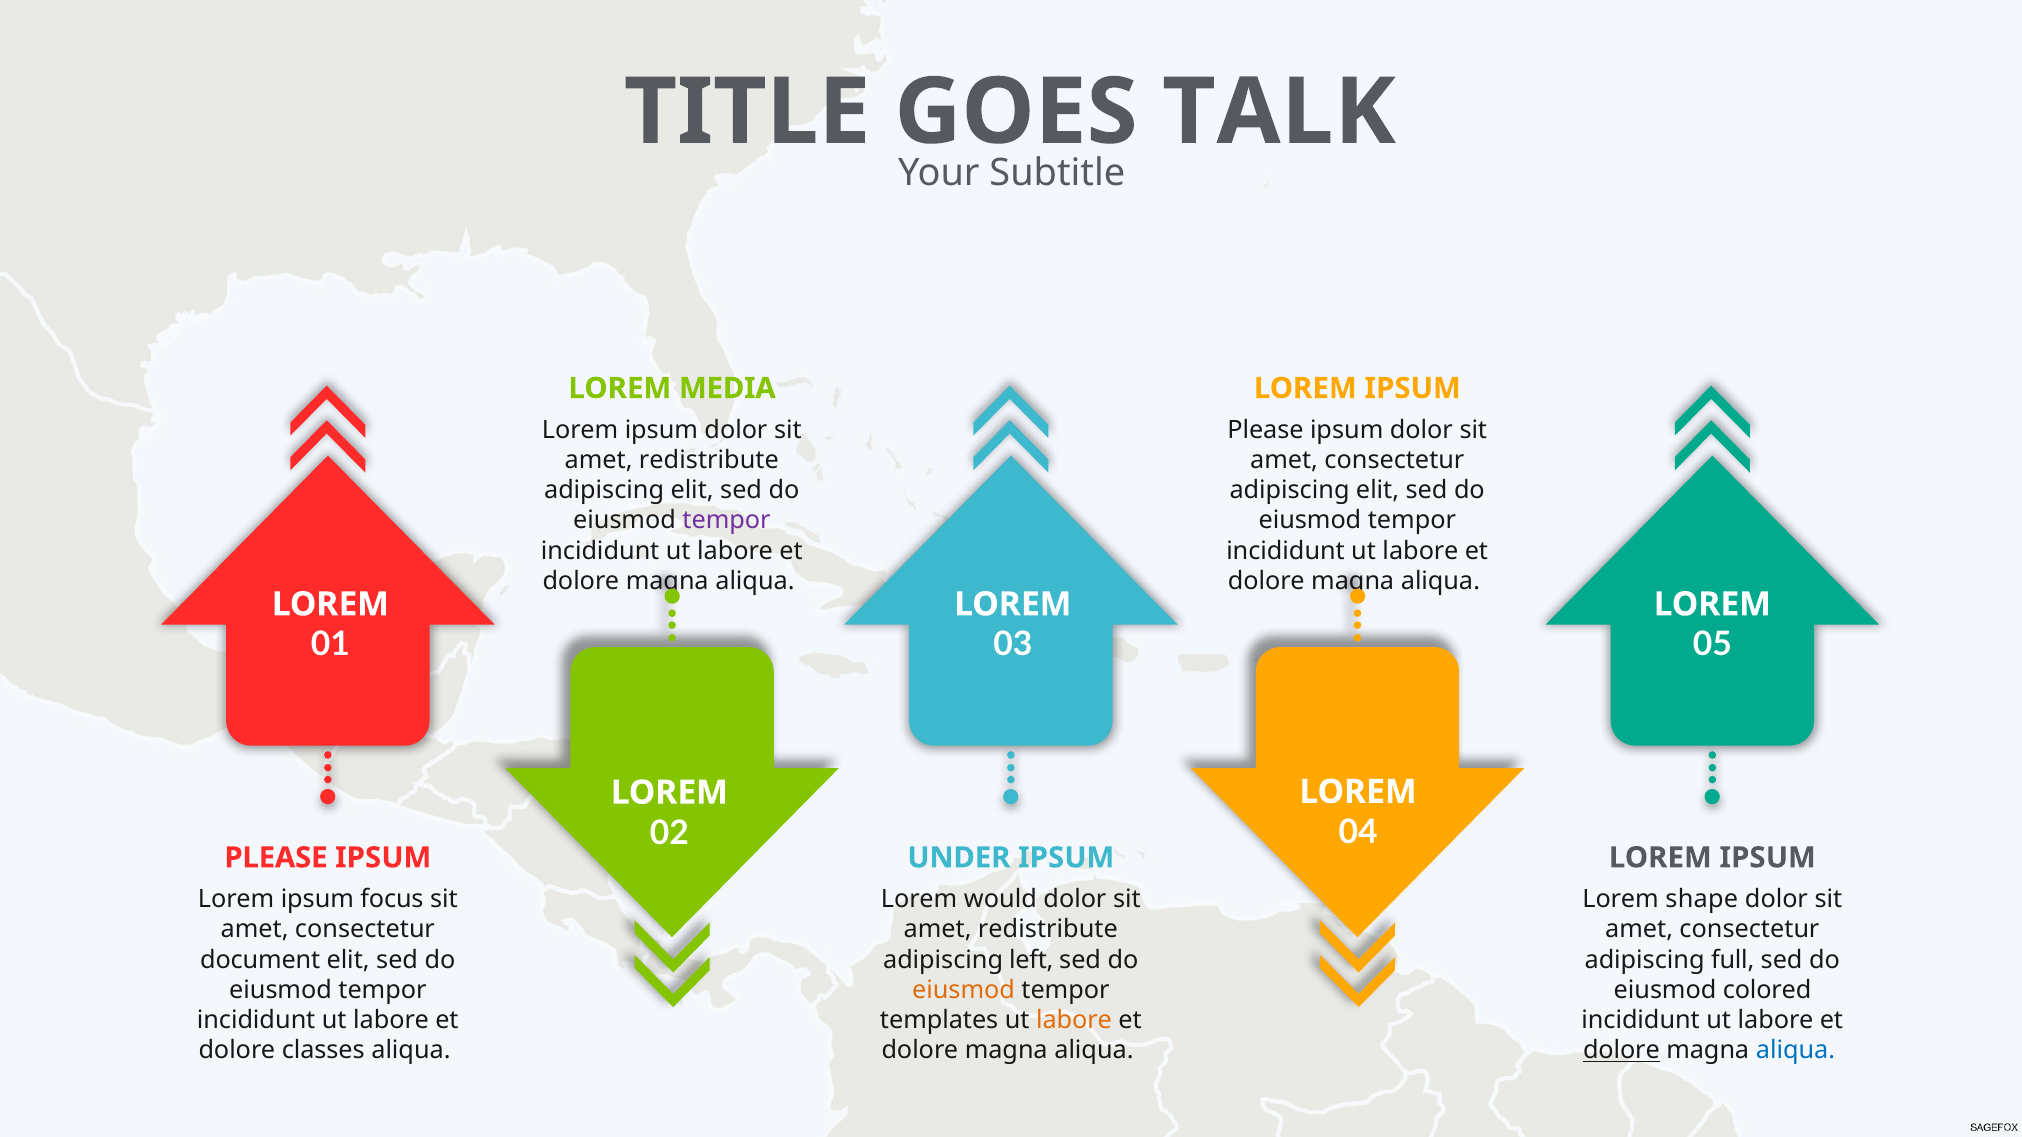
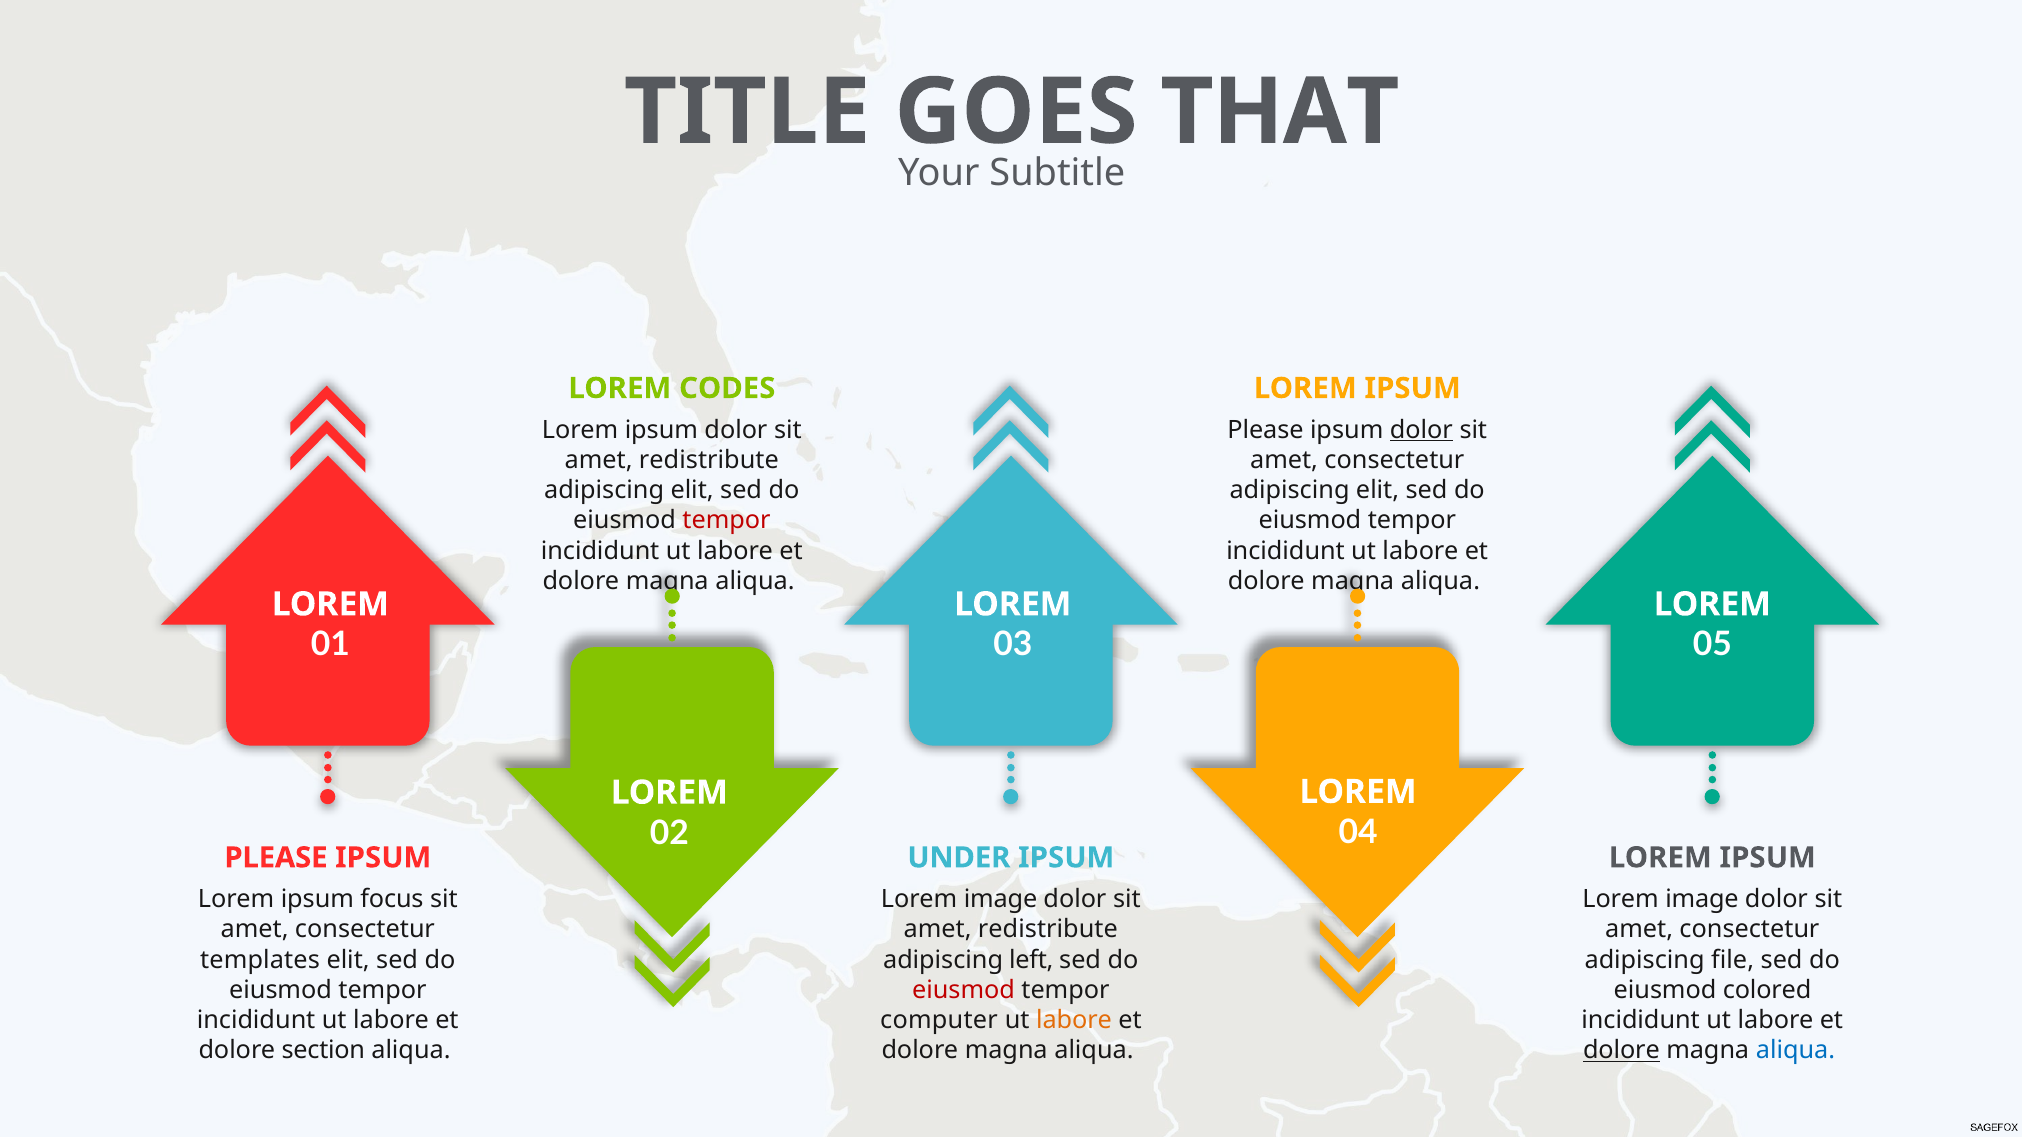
TALK: TALK -> THAT
MEDIA: MEDIA -> CODES
dolor at (1421, 430) underline: none -> present
tempor at (727, 521) colour: purple -> red
would at (1000, 899): would -> image
shape at (1702, 899): shape -> image
document: document -> templates
full: full -> file
eiusmod at (964, 990) colour: orange -> red
templates: templates -> computer
classes: classes -> section
